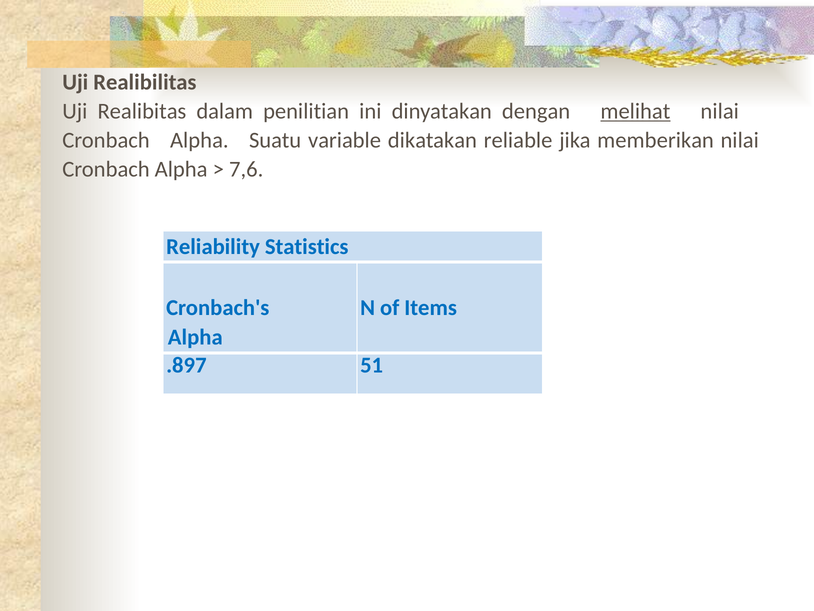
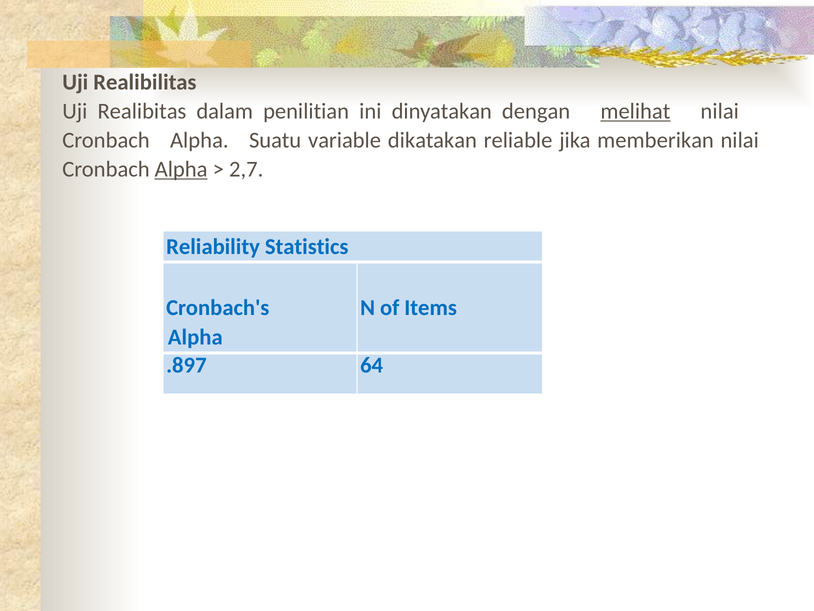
Alpha at (181, 169) underline: none -> present
7,6: 7,6 -> 2,7
51: 51 -> 64
